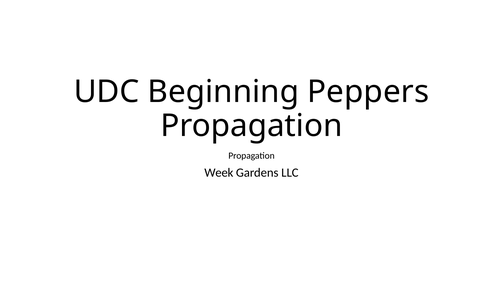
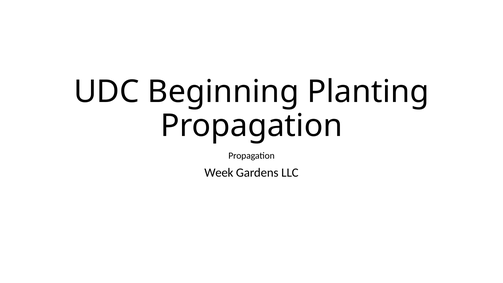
Peppers: Peppers -> Planting
